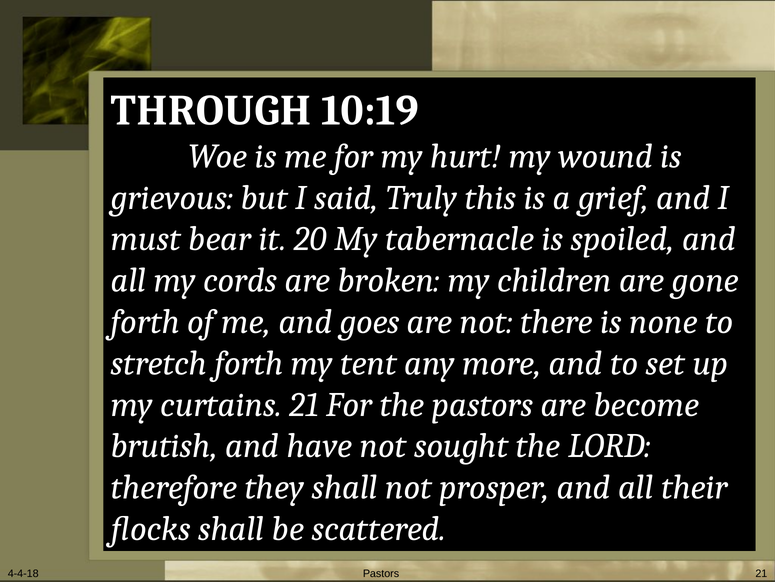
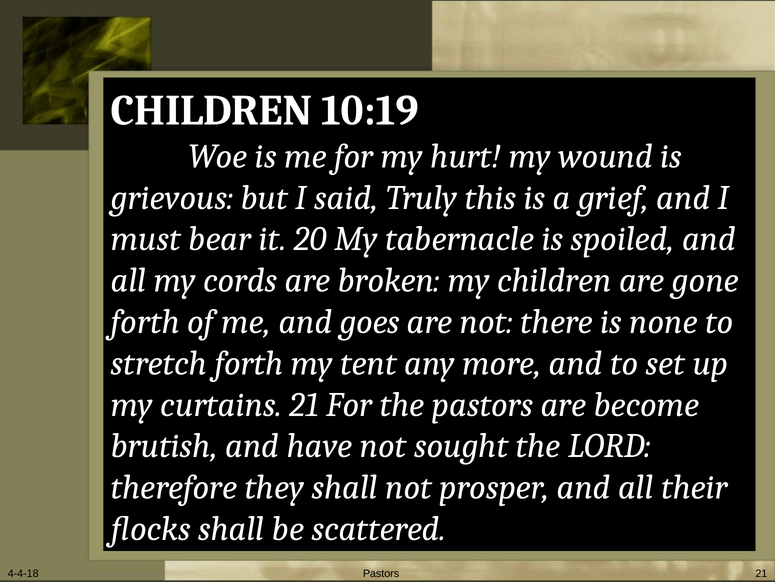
THROUGH at (211, 110): THROUGH -> CHILDREN
